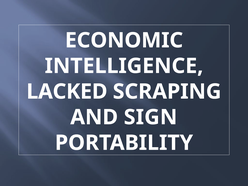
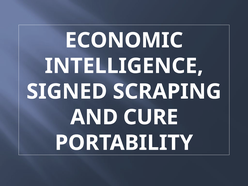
LACKED: LACKED -> SIGNED
SIGN: SIGN -> CURE
